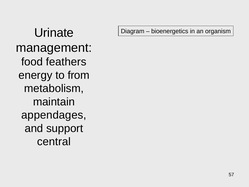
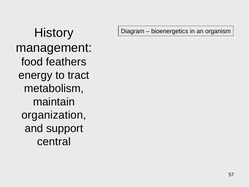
Urinate: Urinate -> History
from: from -> tract
appendages: appendages -> organization
